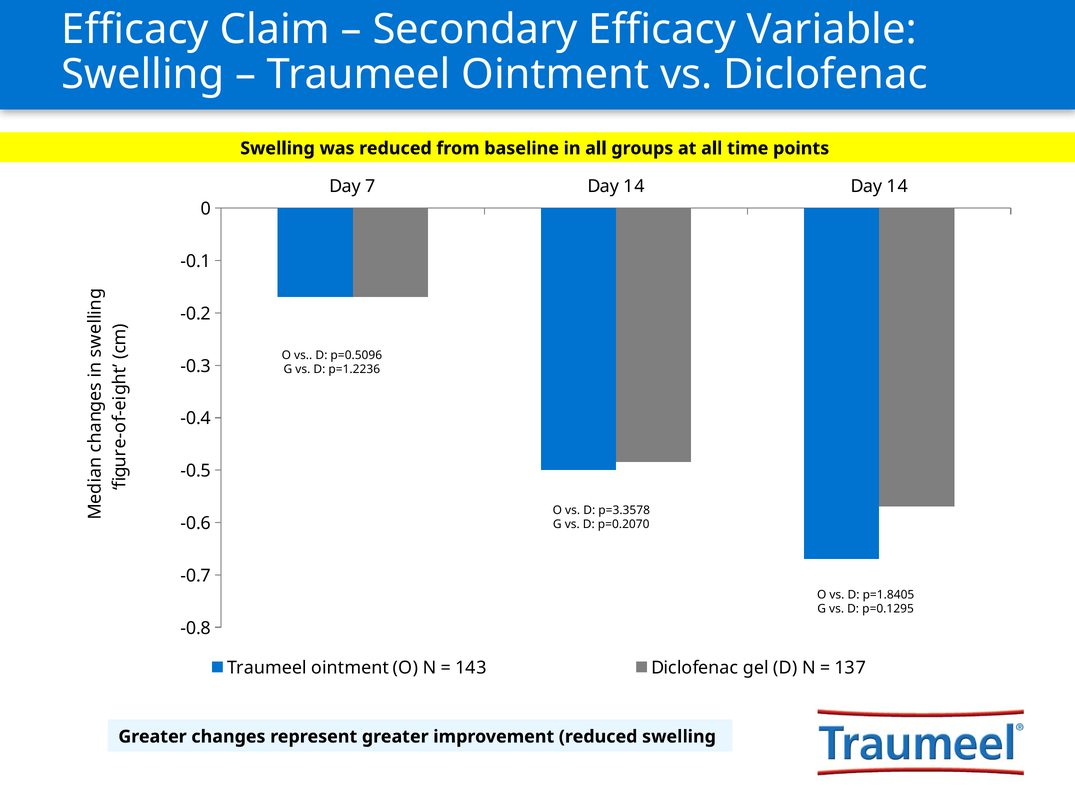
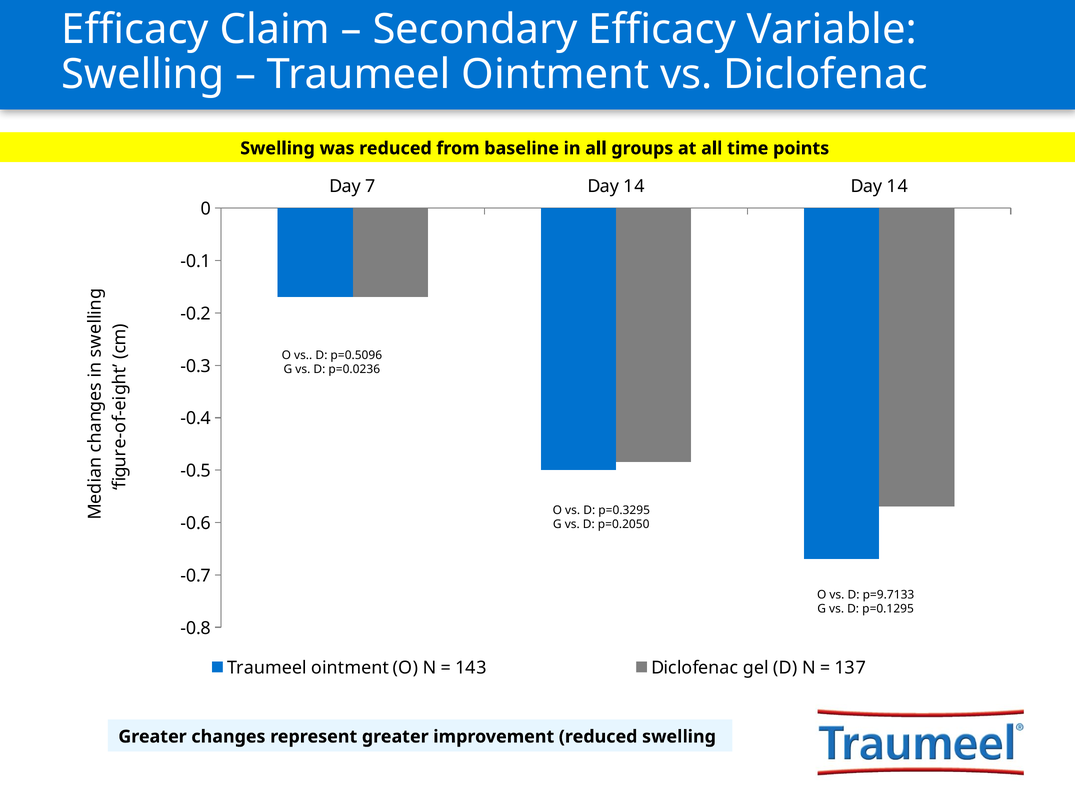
p=1.2236: p=1.2236 -> p=0.0236
p=3.3578: p=3.3578 -> p=0.3295
p=0.2070: p=0.2070 -> p=0.2050
p=1.8405: p=1.8405 -> p=9.7133
